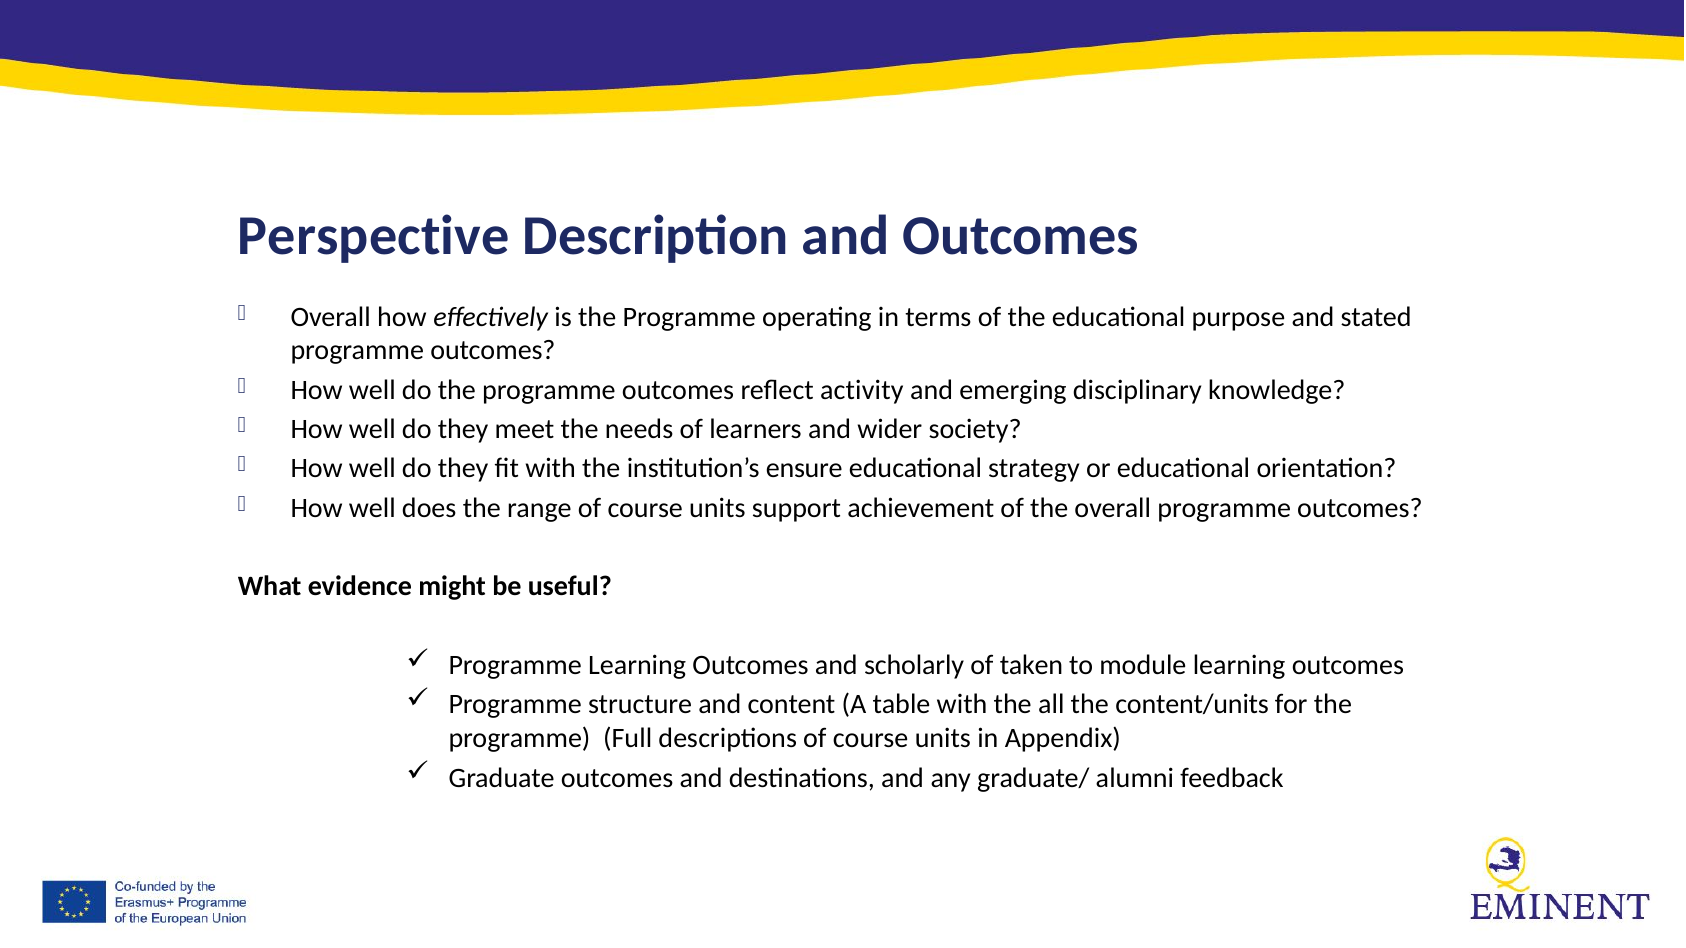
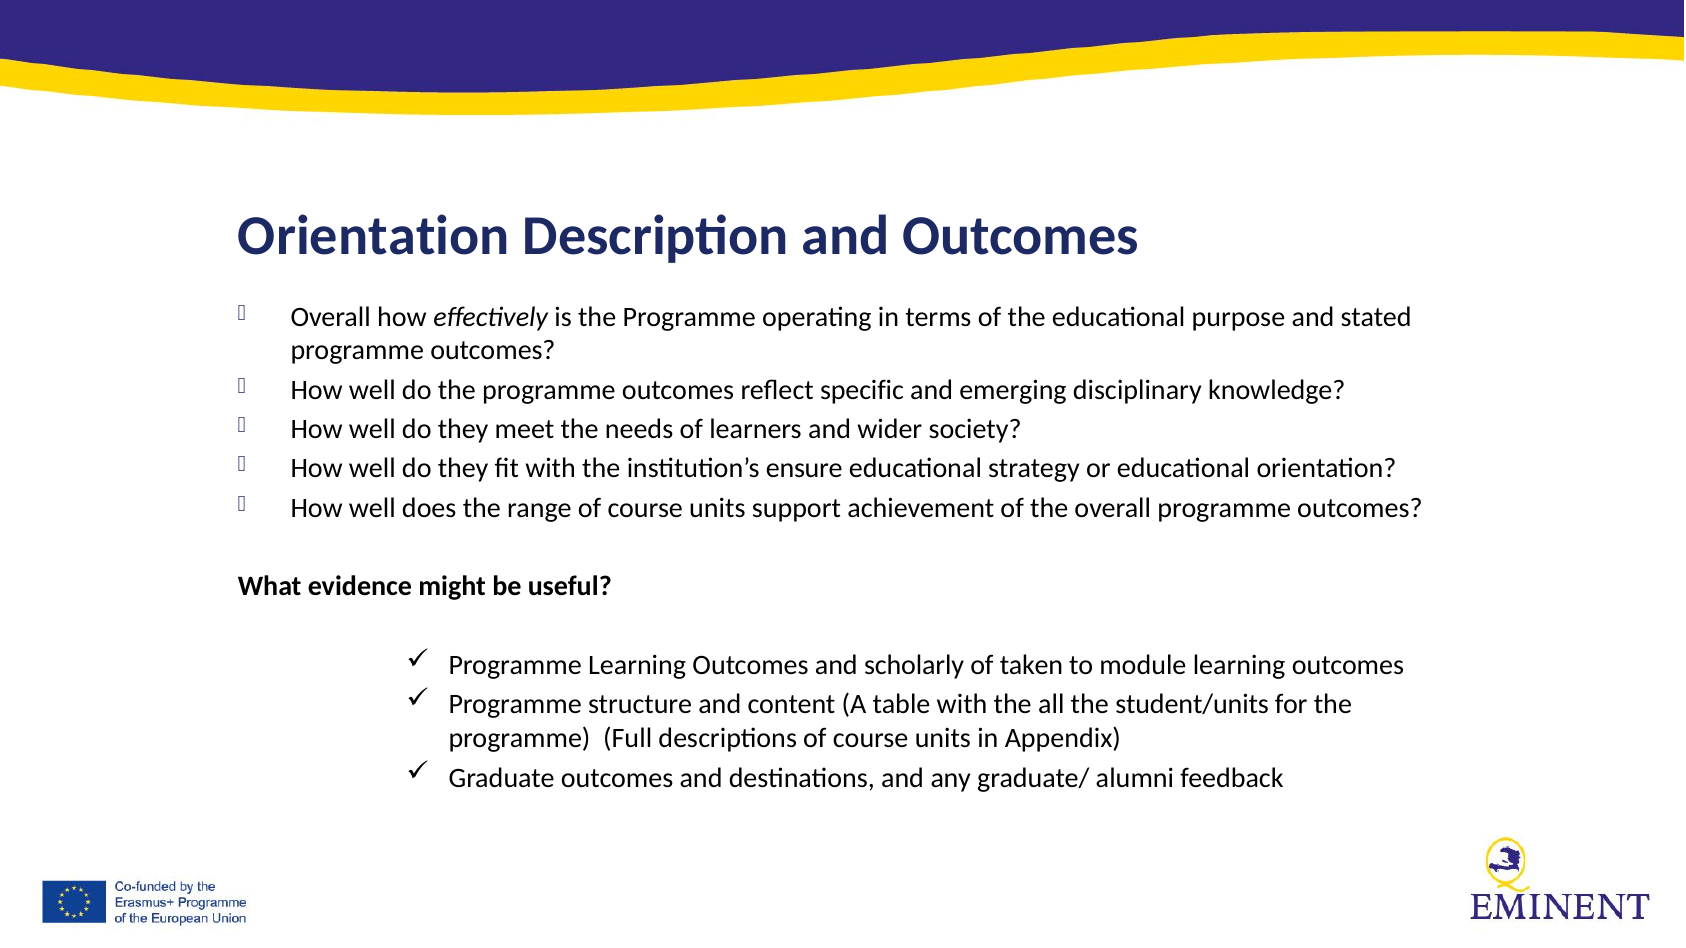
Perspective at (374, 236): Perspective -> Orientation
activity: activity -> specific
content/units: content/units -> student/units
